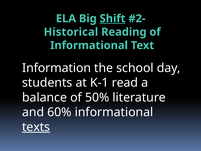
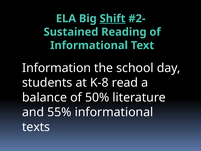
Historical: Historical -> Sustained
K-1: K-1 -> K-8
60%: 60% -> 55%
texts underline: present -> none
